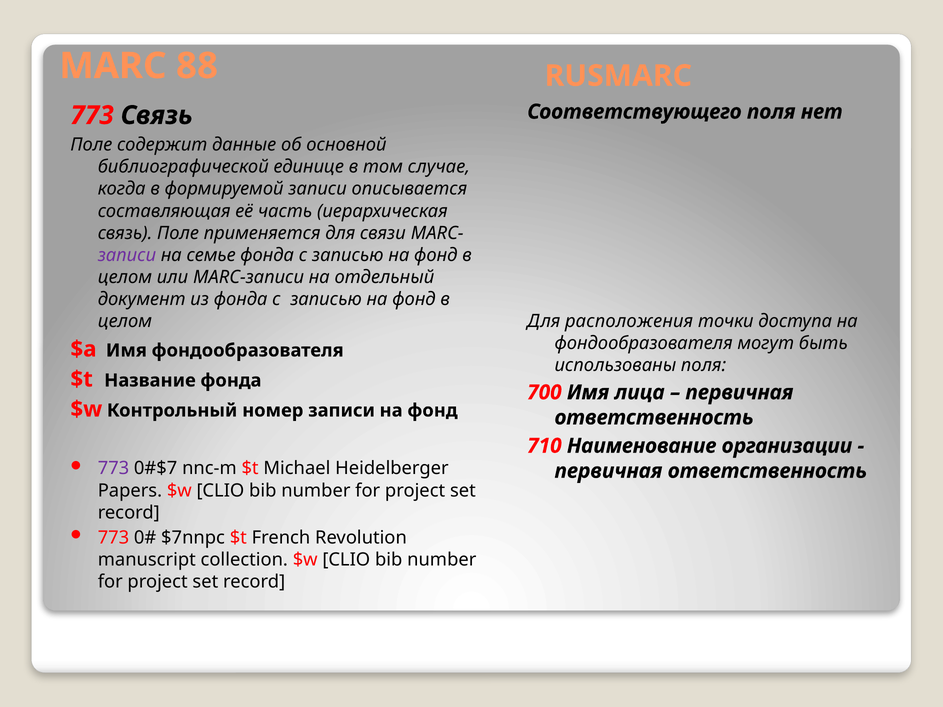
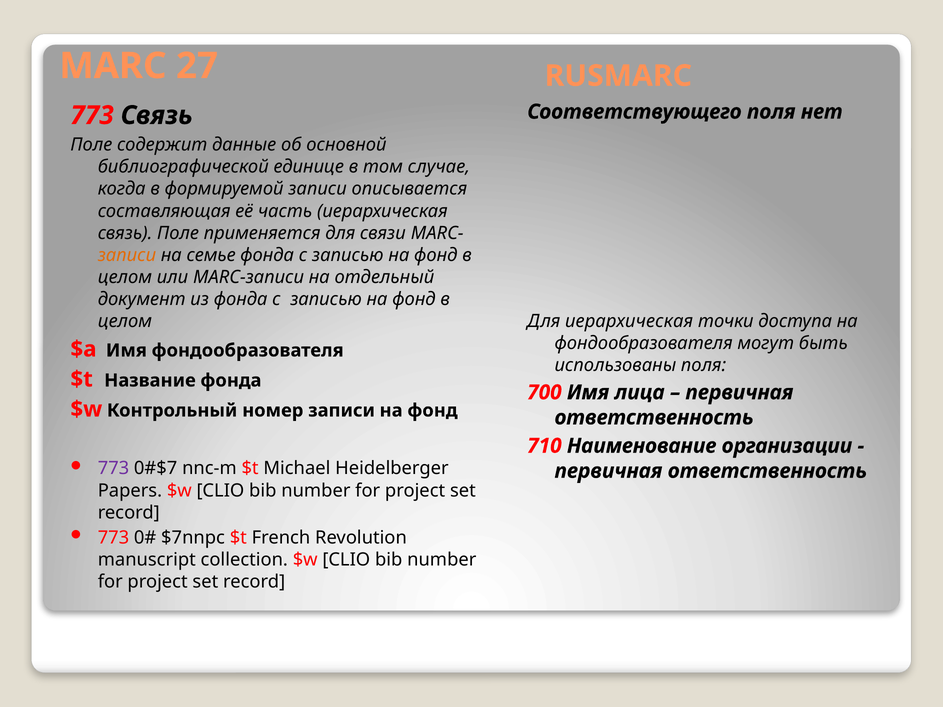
88: 88 -> 27
записи at (127, 255) colour: purple -> orange
Для расположения: расположения -> иерархическая
